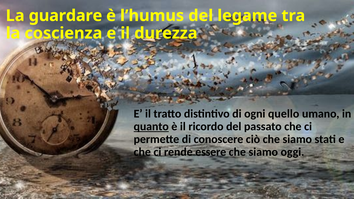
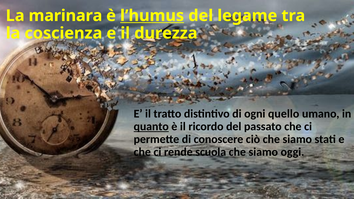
guardare: guardare -> marinara
l’humus underline: none -> present
essere: essere -> scuola
